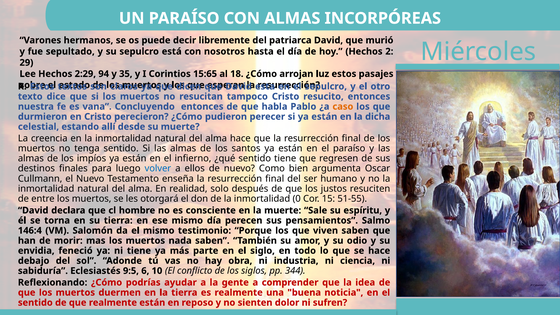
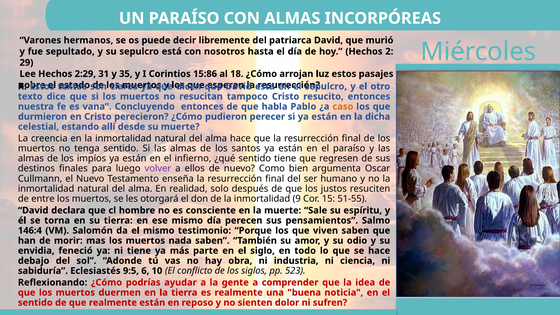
94: 94 -> 31
15:65: 15:65 -> 15:86
volver colour: blue -> purple
0: 0 -> 9
344: 344 -> 523
